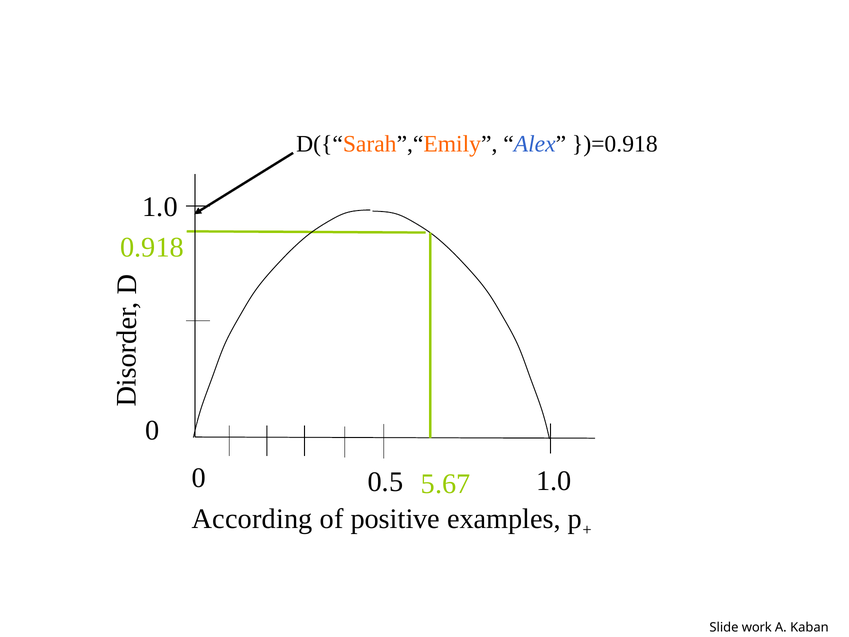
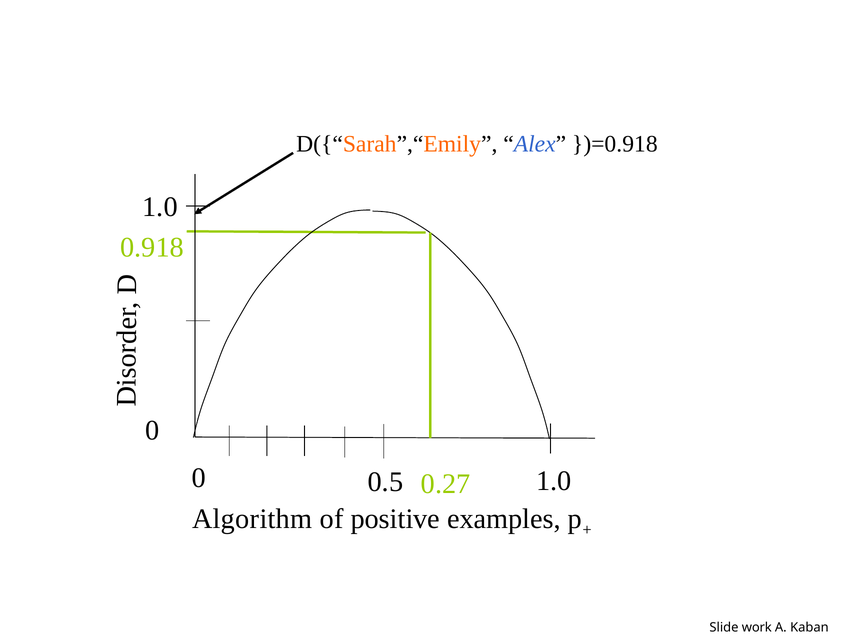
5.67: 5.67 -> 0.27
According: According -> Algorithm
